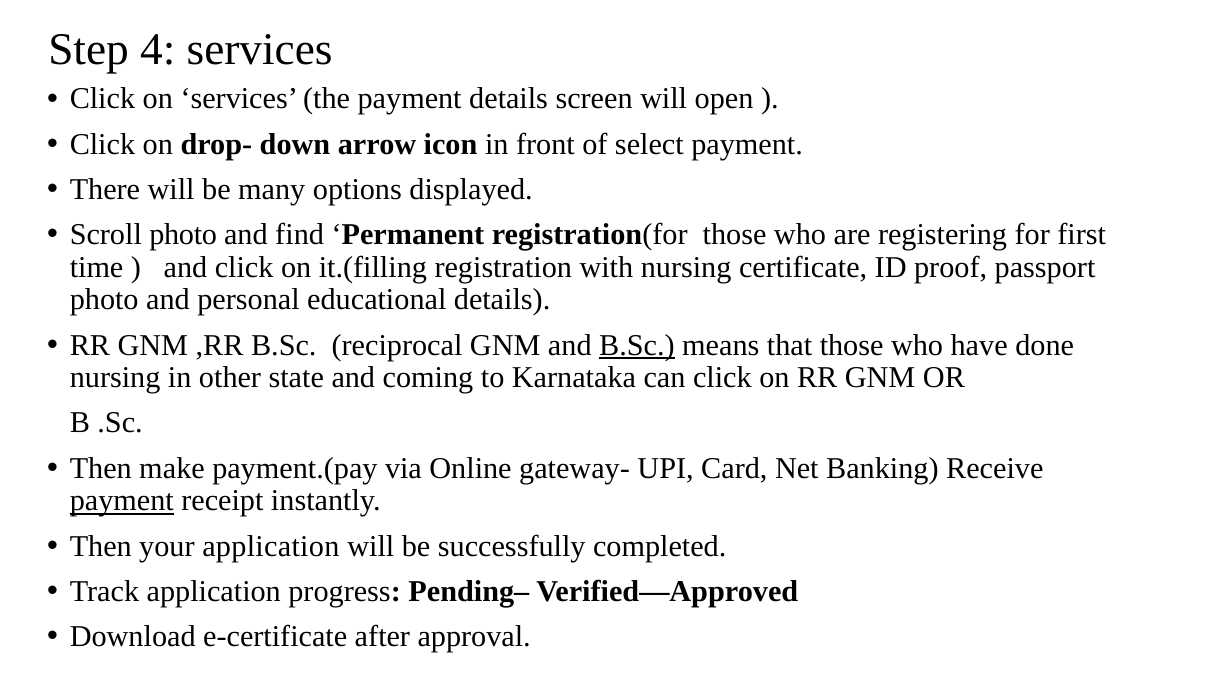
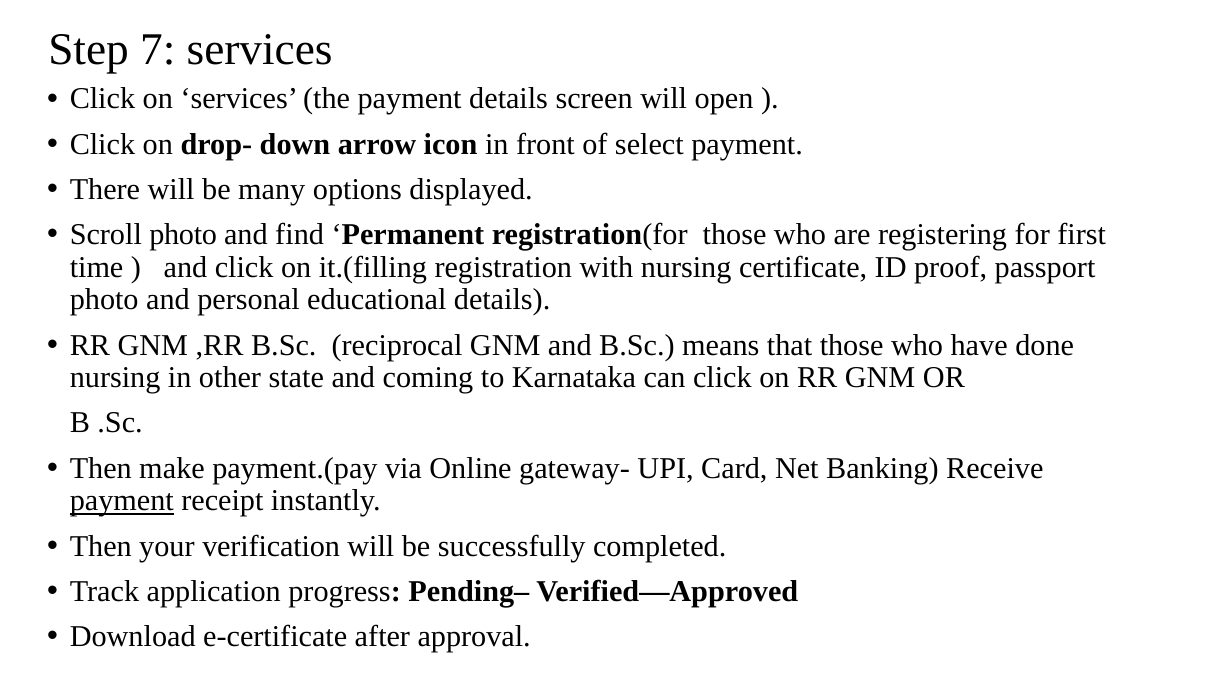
4: 4 -> 7
B.Sc at (637, 345) underline: present -> none
your application: application -> verification
